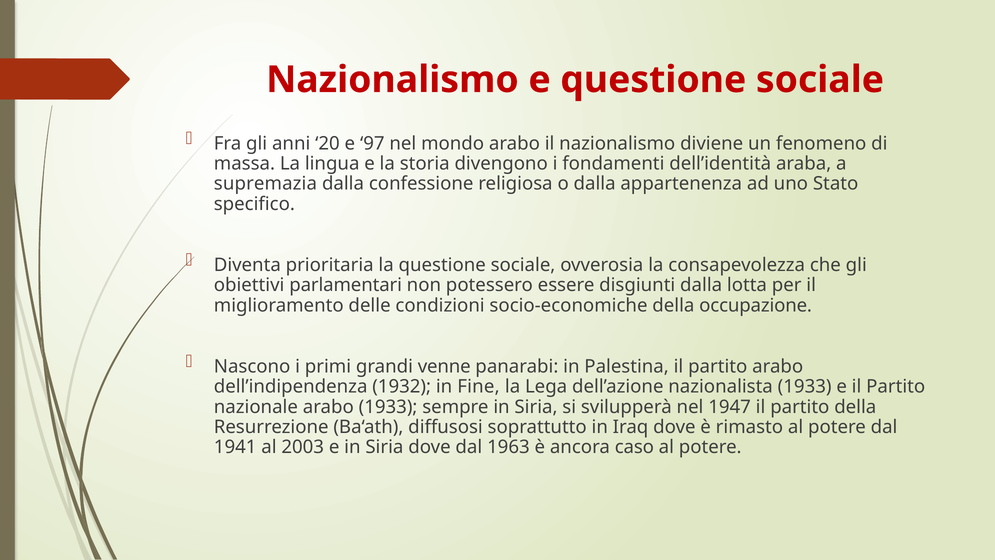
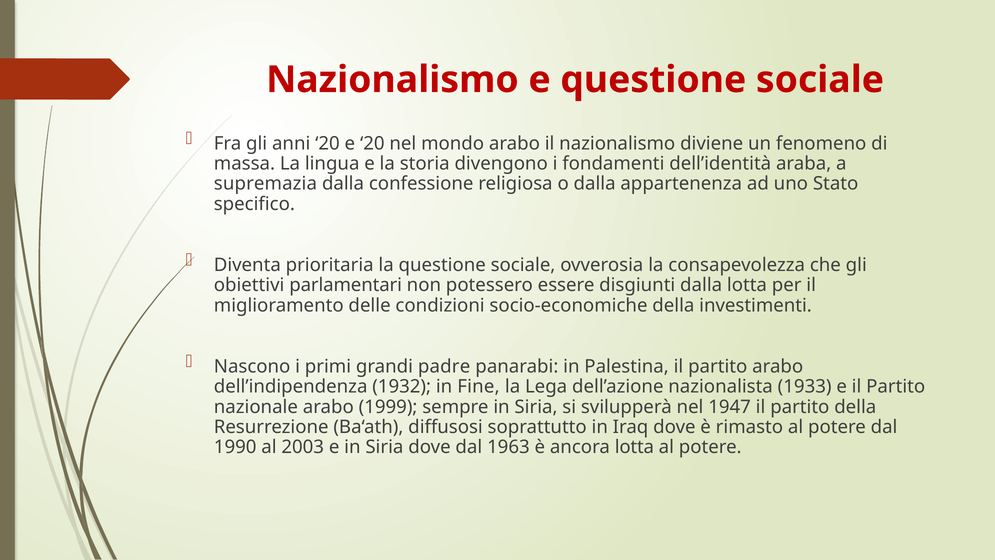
e 97: 97 -> 20
occupazione: occupazione -> investimenti
venne: venne -> padre
arabo 1933: 1933 -> 1999
1941: 1941 -> 1990
ancora caso: caso -> lotta
